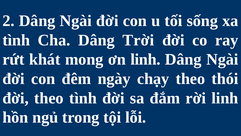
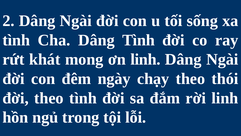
Dâng Trời: Trời -> Tình
